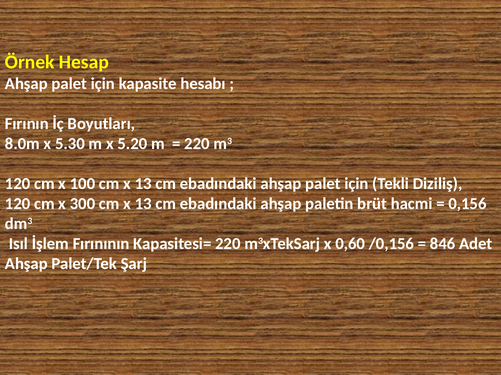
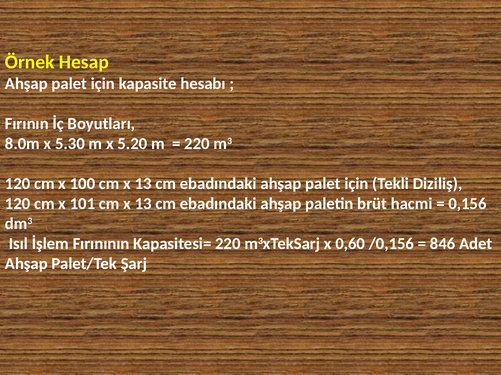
300: 300 -> 101
